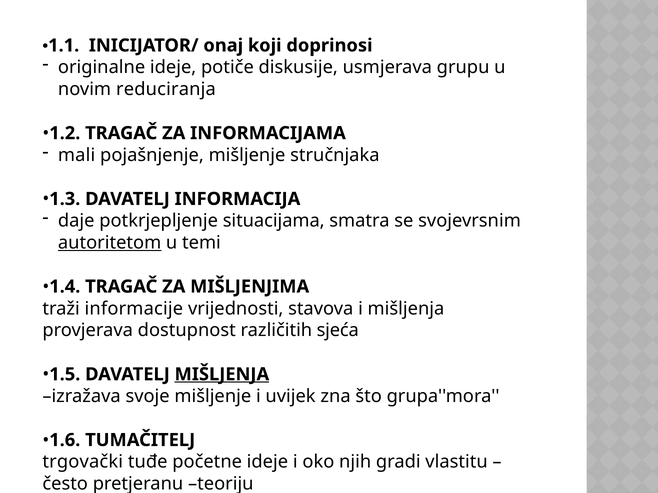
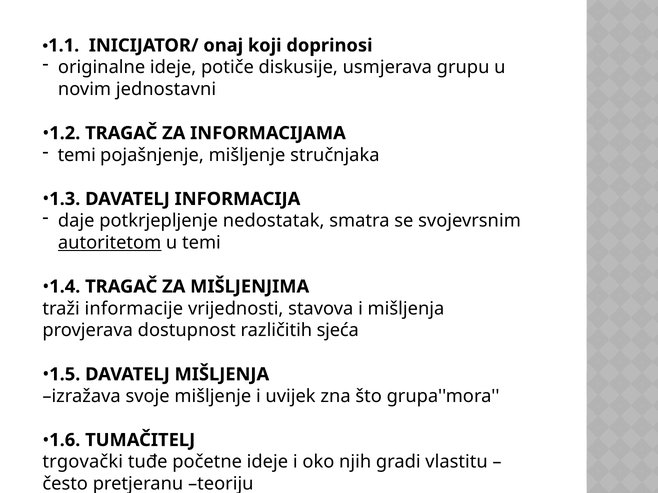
reduciranja: reduciranja -> jednostavni
mali at (77, 155): mali -> temi
situacijama: situacijama -> nedostatak
MIŠLJENJA at (222, 375) underline: present -> none
